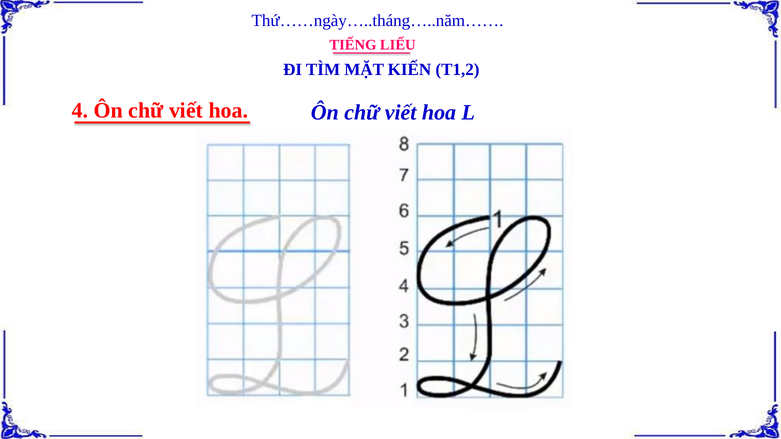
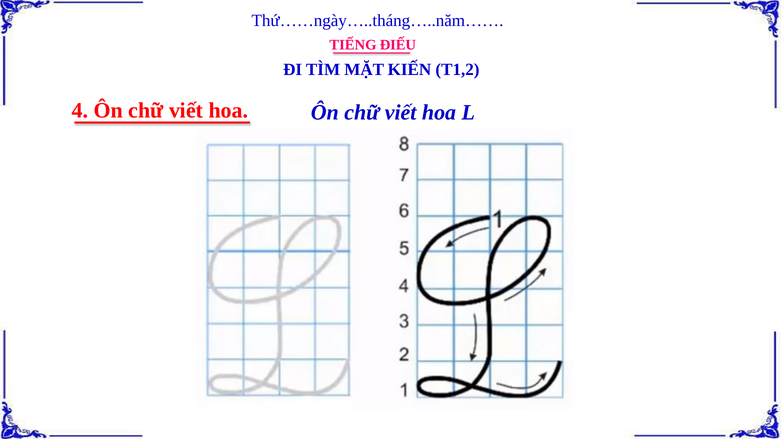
LIẾU: LIẾU -> ĐIẾU
